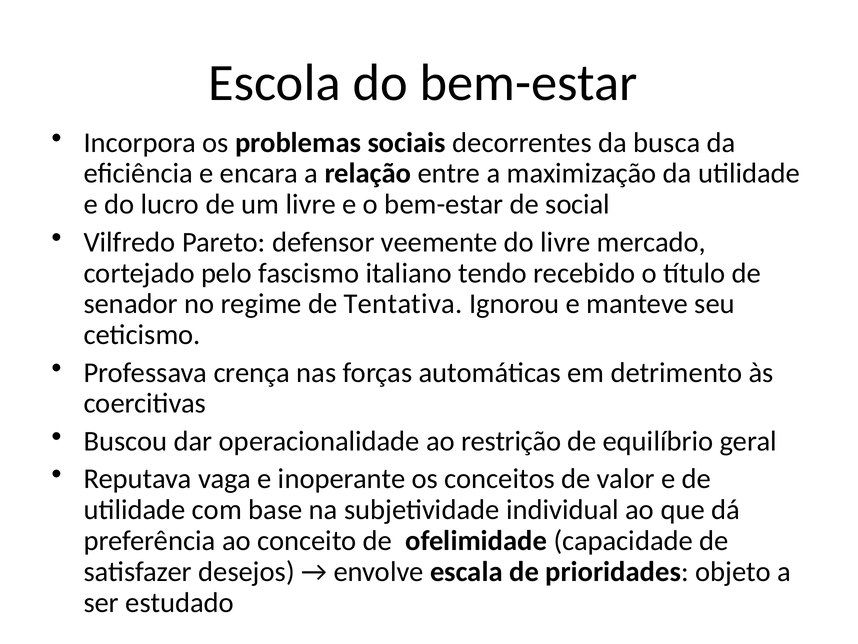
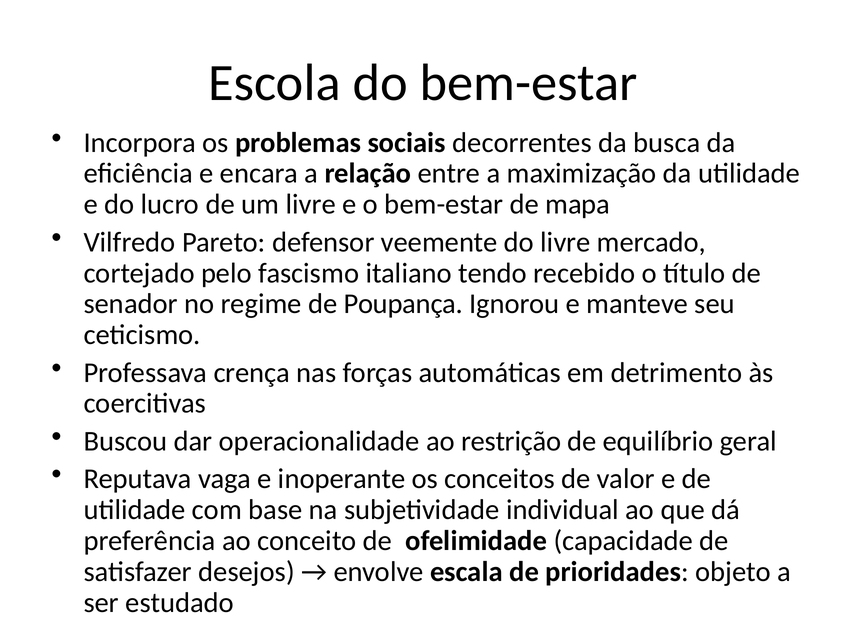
social: social -> mapa
Tentativa: Tentativa -> Poupança
